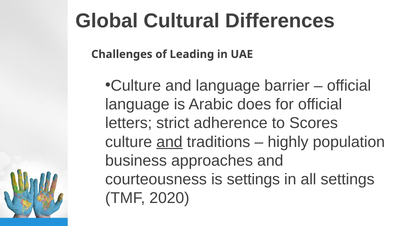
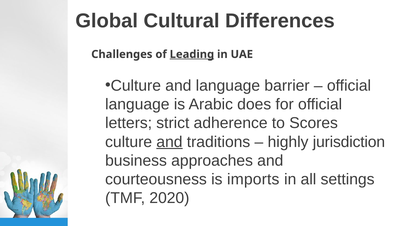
Leading underline: none -> present
population: population -> jurisdiction
is settings: settings -> imports
